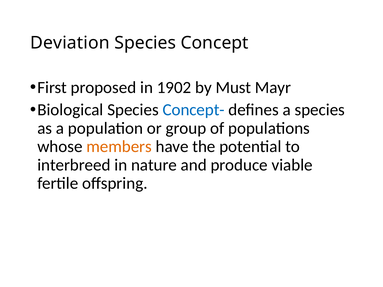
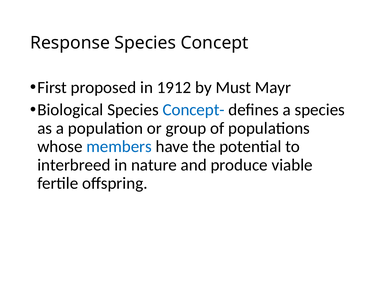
Deviation: Deviation -> Response
1902: 1902 -> 1912
members colour: orange -> blue
